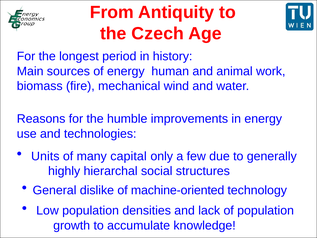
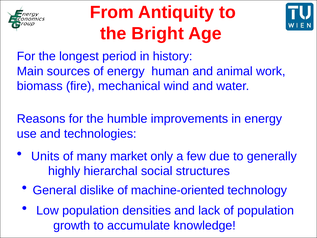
Czech: Czech -> Bright
capital: capital -> market
